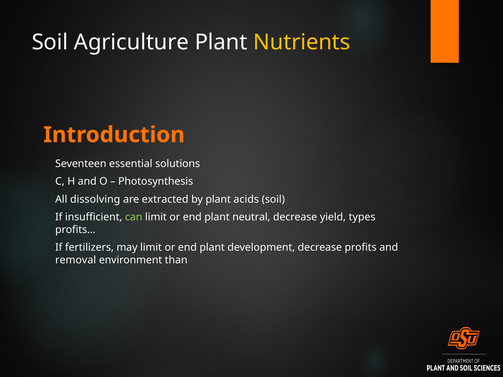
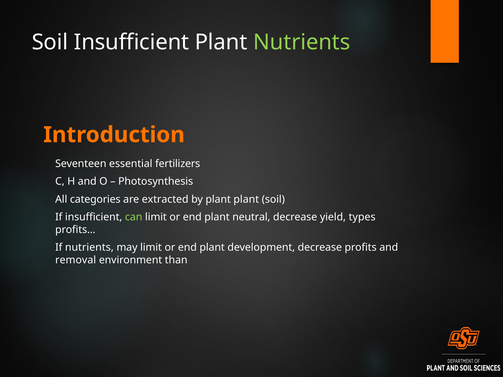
Soil Agriculture: Agriculture -> Insufficient
Nutrients at (302, 42) colour: yellow -> light green
solutions: solutions -> fertilizers
dissolving: dissolving -> categories
plant acids: acids -> plant
fertilizers at (89, 248): fertilizers -> nutrients
